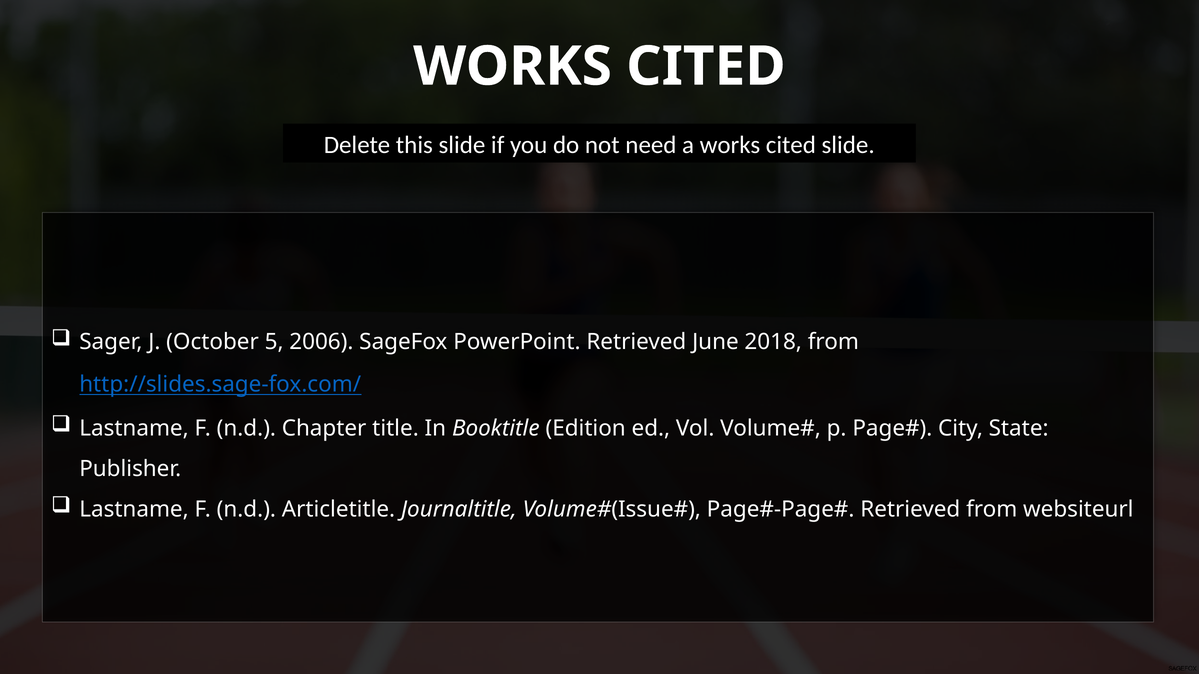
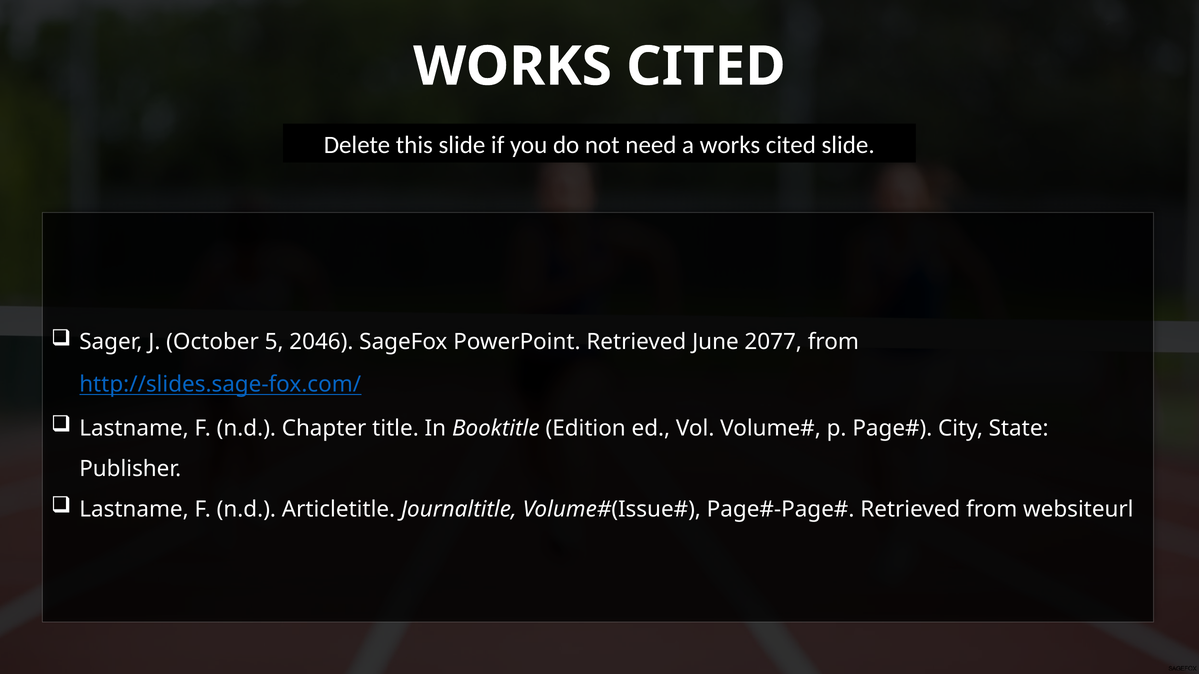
2006: 2006 -> 2046
2018: 2018 -> 2077
